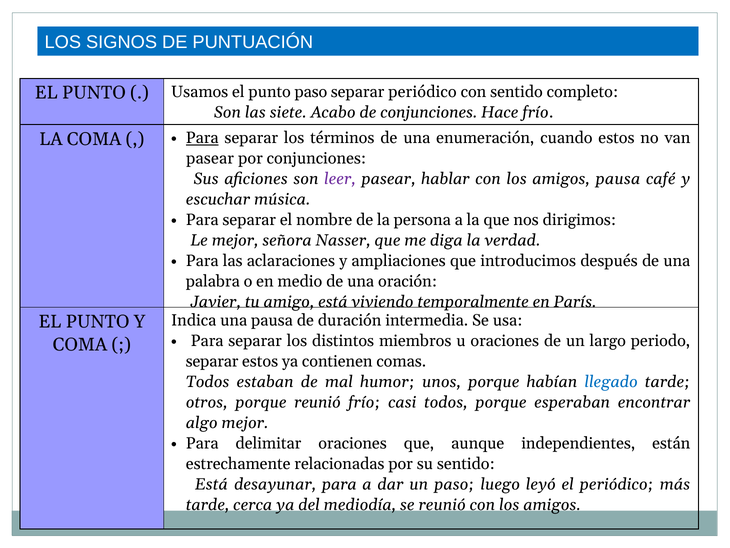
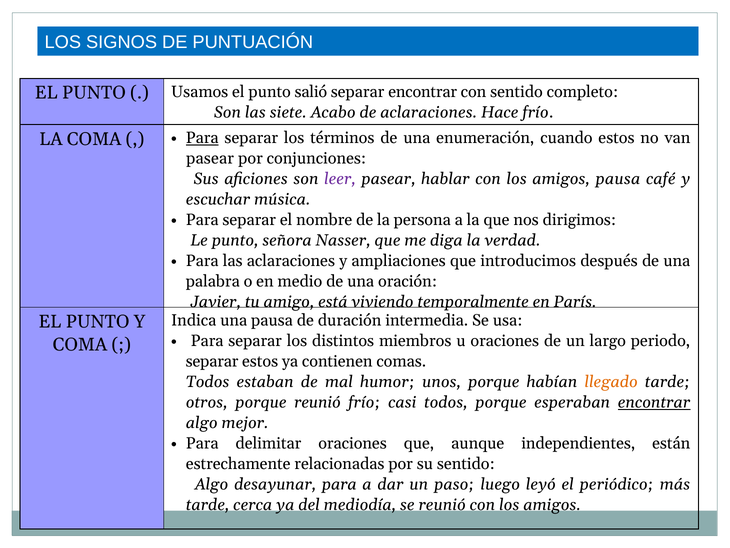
punto paso: paso -> salió
separar periódico: periódico -> encontrar
de conjunciones: conjunciones -> aclaraciones
Le mejor: mejor -> punto
llegado colour: blue -> orange
encontrar at (654, 402) underline: none -> present
Está at (211, 484): Está -> Algo
